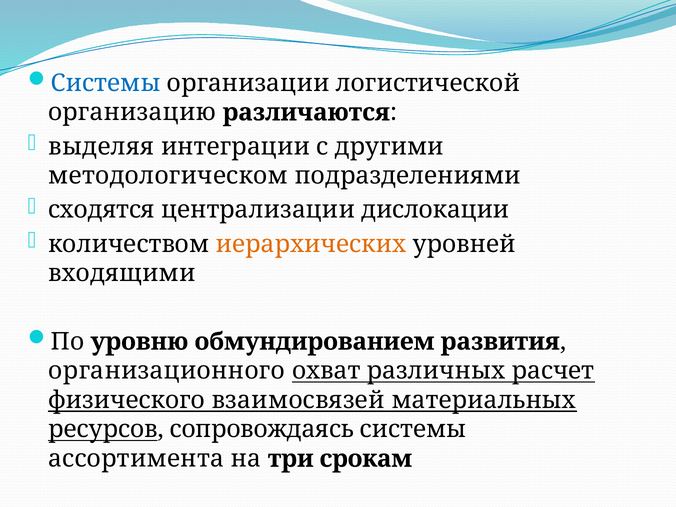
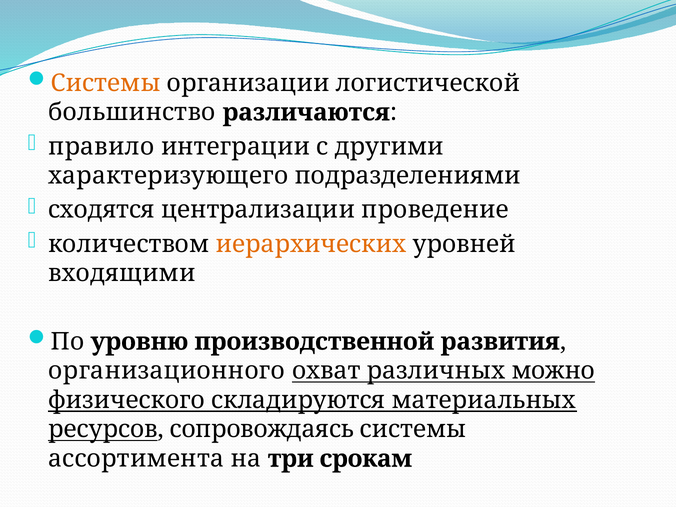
Системы at (106, 83) colour: blue -> orange
организацию: организацию -> большинство
выделяя: выделяя -> правило
методологическом: методологическом -> характеризующего
дислокации: дислокации -> проведение
обмундированием: обмундированием -> производственной
расчет: расчет -> можно
взаимосвязей: взаимосвязей -> складируются
